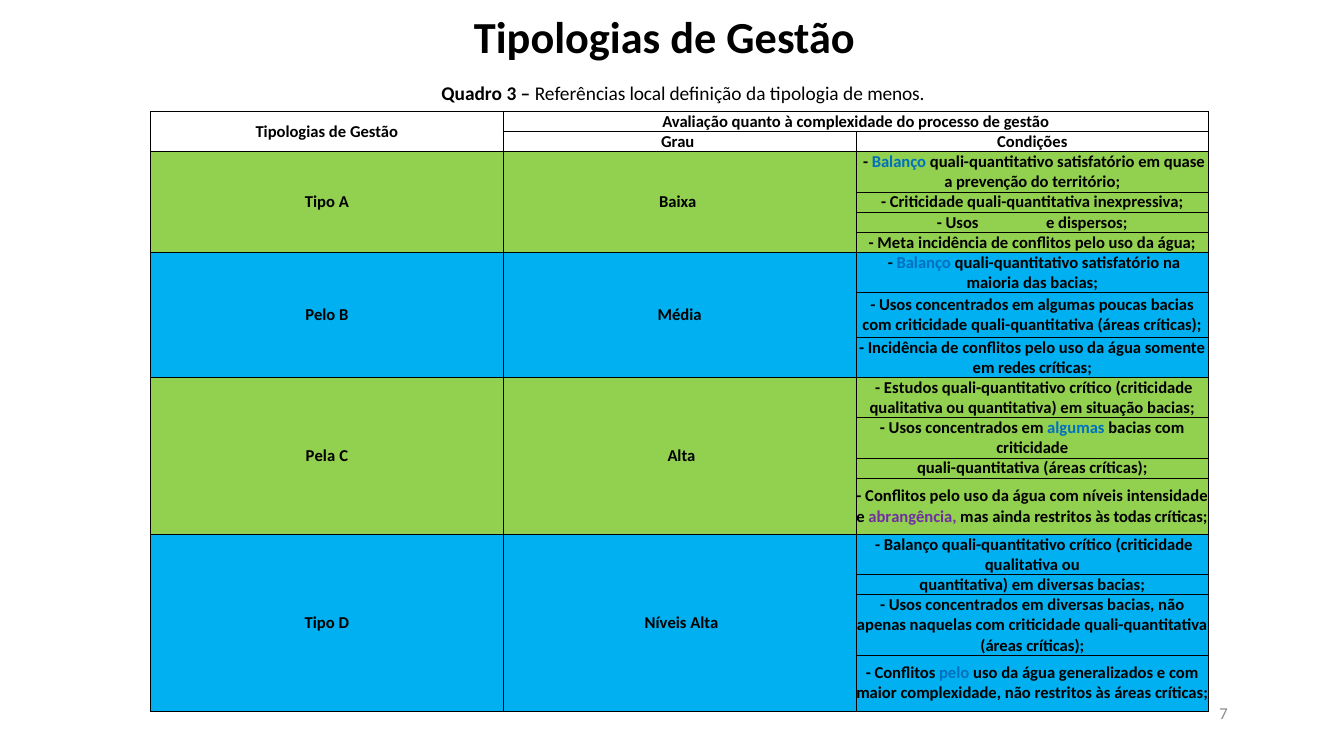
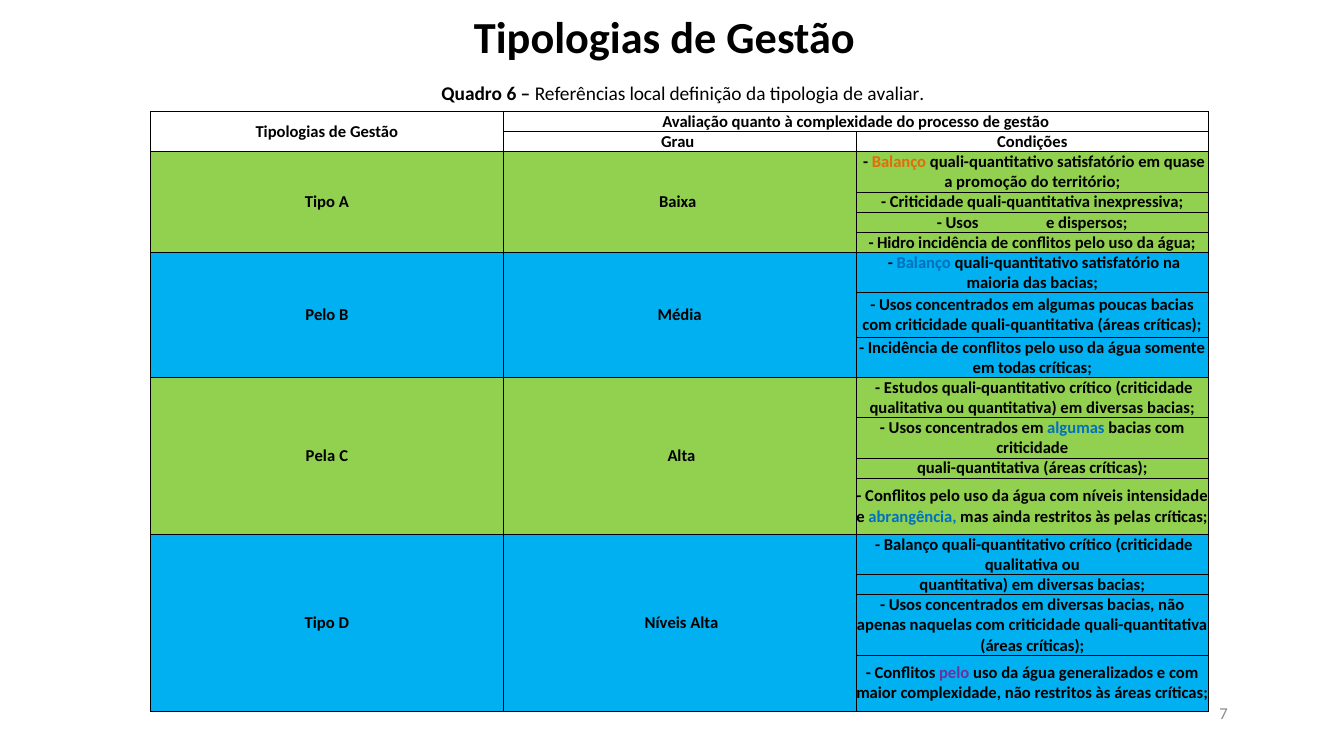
3: 3 -> 6
menos: menos -> avaliar
Balanço at (899, 162) colour: blue -> orange
prevenção: prevenção -> promoção
Meta: Meta -> Hidro
redes: redes -> todas
situação at (1115, 408): situação -> diversas
abrangência colour: purple -> blue
todas: todas -> pelas
pelo at (954, 673) colour: blue -> purple
